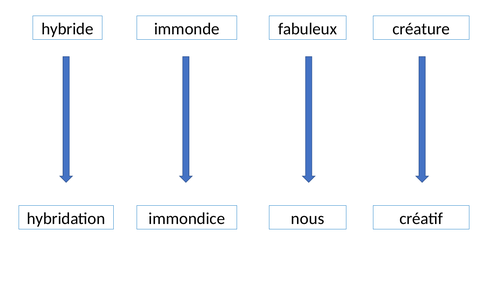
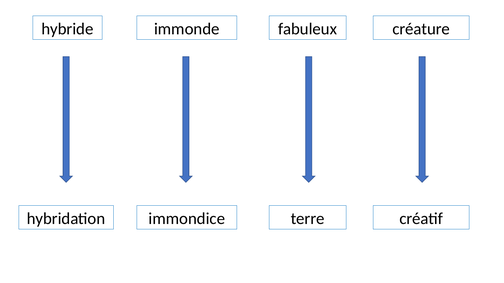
nous: nous -> terre
